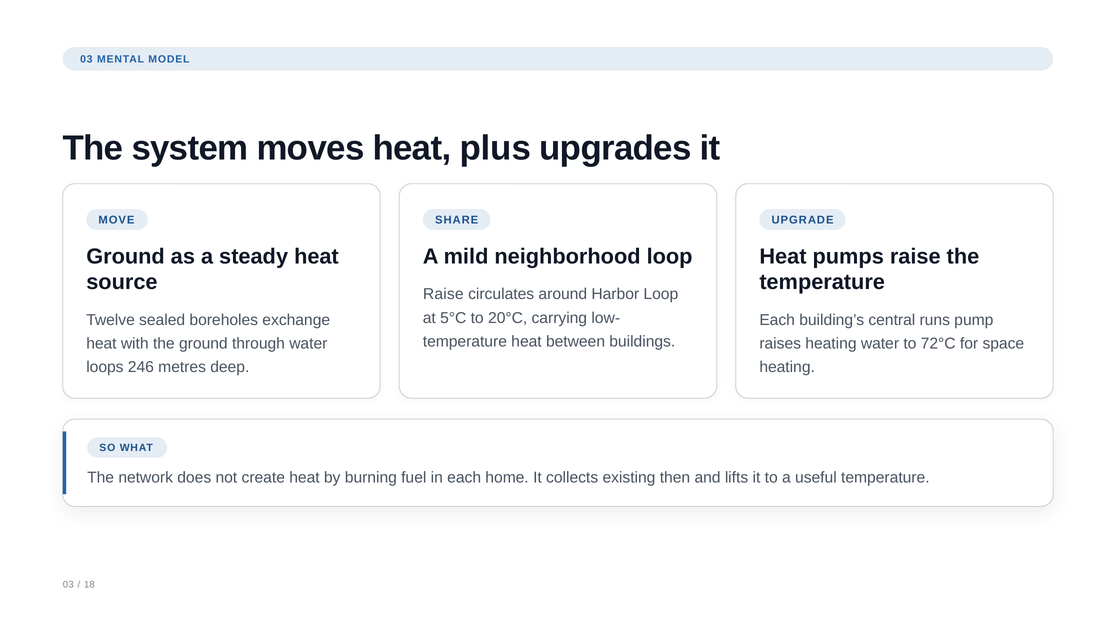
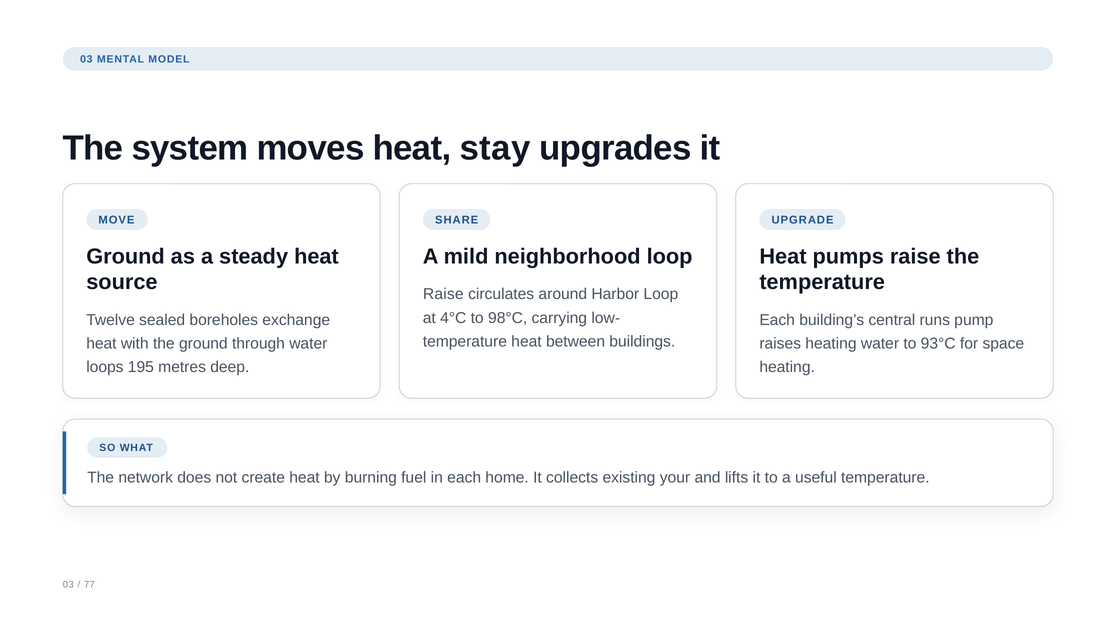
plus: plus -> stay
5°C: 5°C -> 4°C
20°C: 20°C -> 98°C
72°C: 72°C -> 93°C
246: 246 -> 195
then: then -> your
18: 18 -> 77
